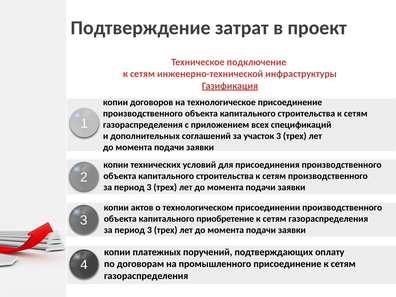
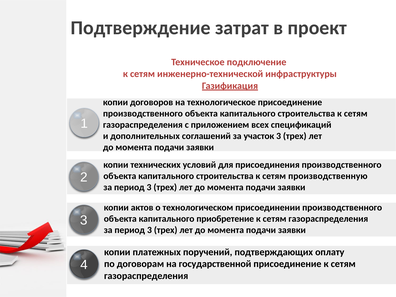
сетям производственного: производственного -> производственную
промышленного: промышленного -> государственной
